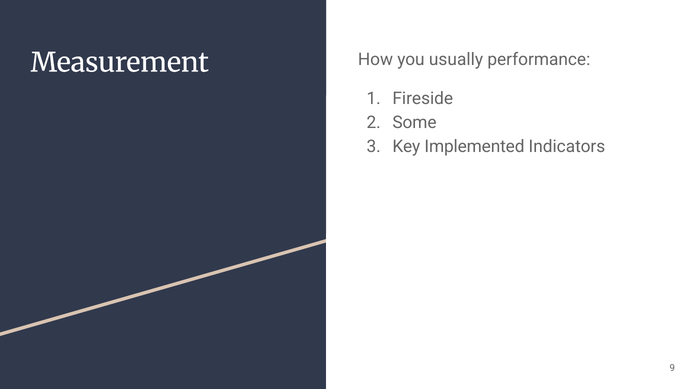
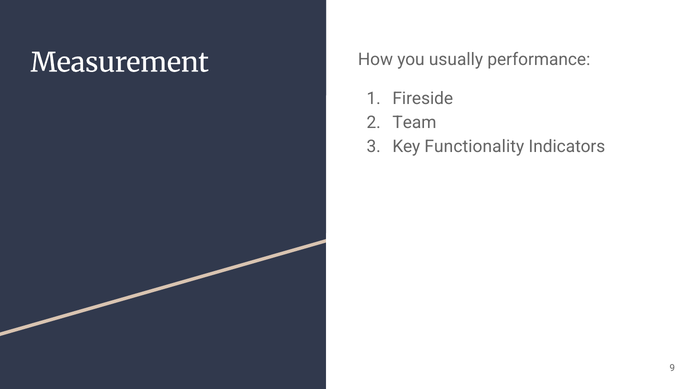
Some: Some -> Team
Implemented: Implemented -> Functionality
